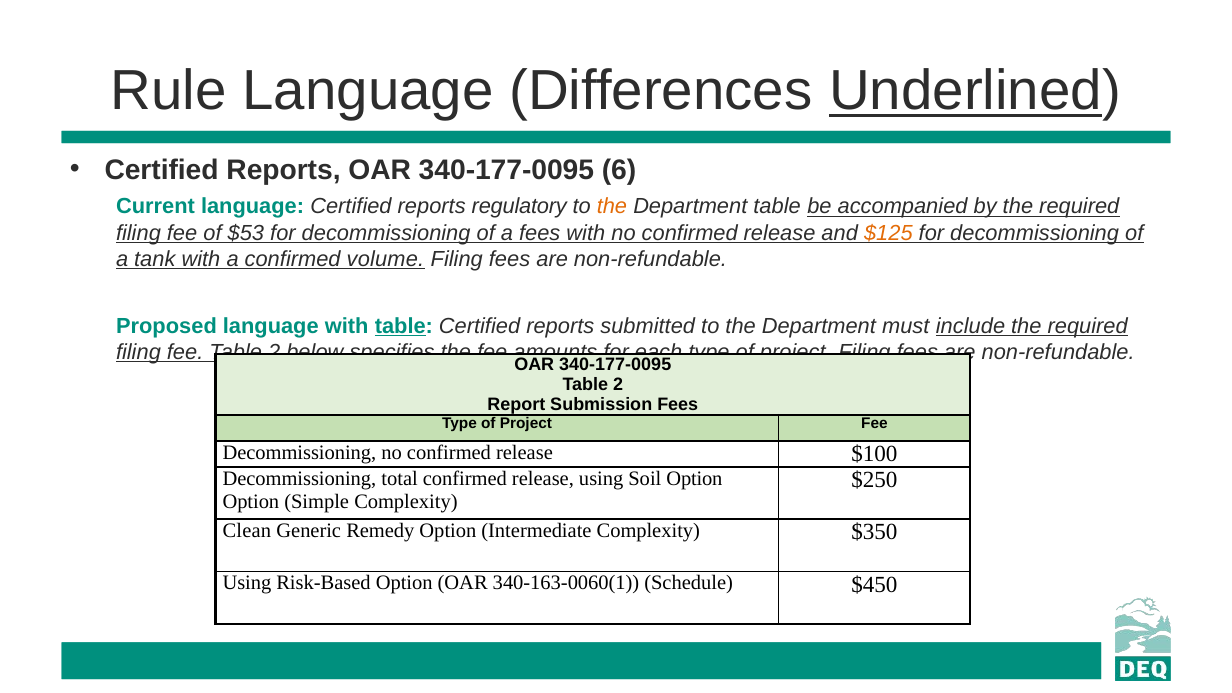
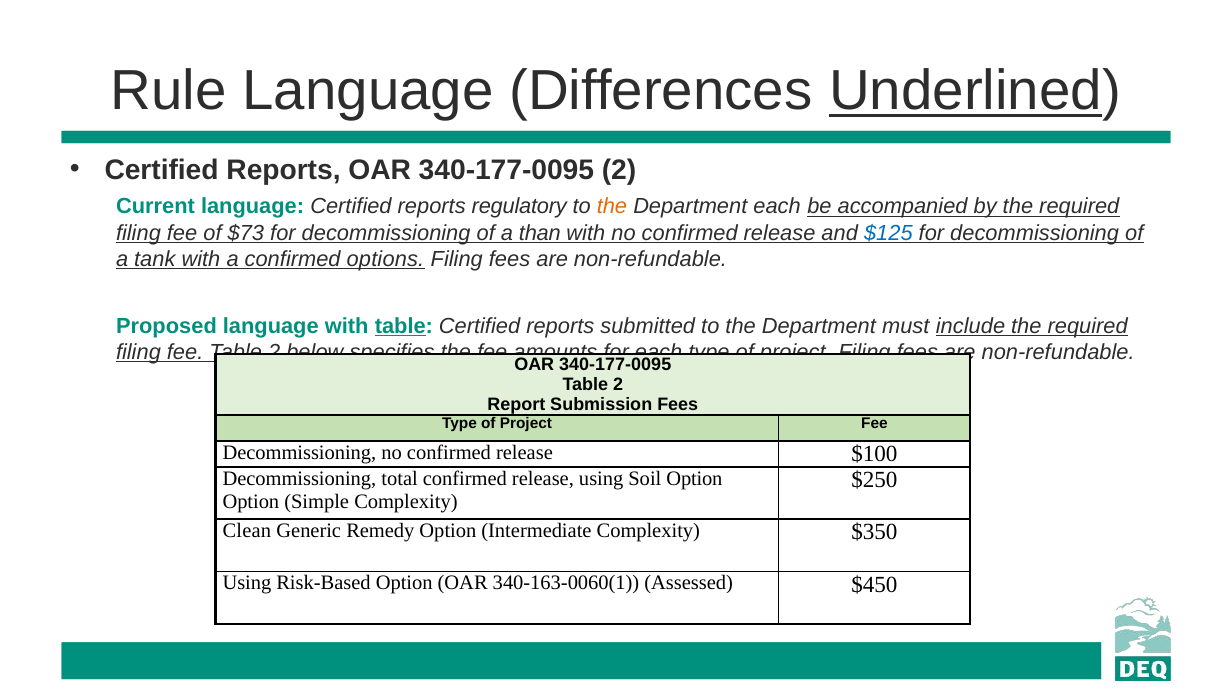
340-177-0095 6: 6 -> 2
Department table: table -> each
$53: $53 -> $73
a fees: fees -> than
$125 colour: orange -> blue
volume: volume -> options
Schedule: Schedule -> Assessed
